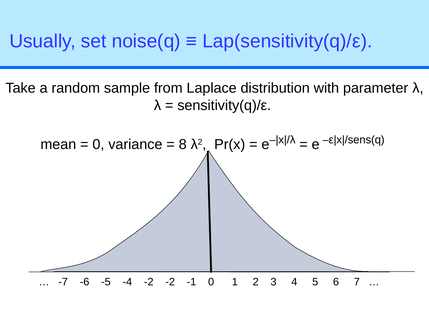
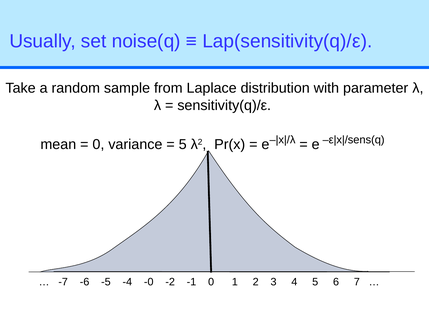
8 at (183, 144): 8 -> 5
-4 -2: -2 -> -0
